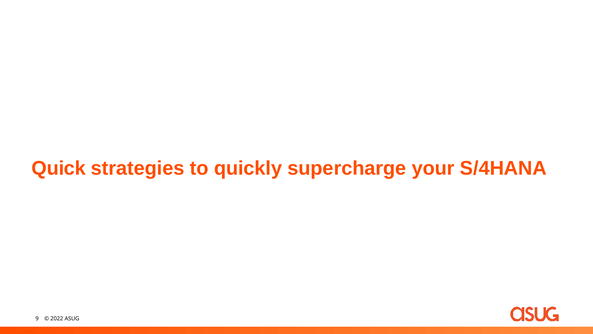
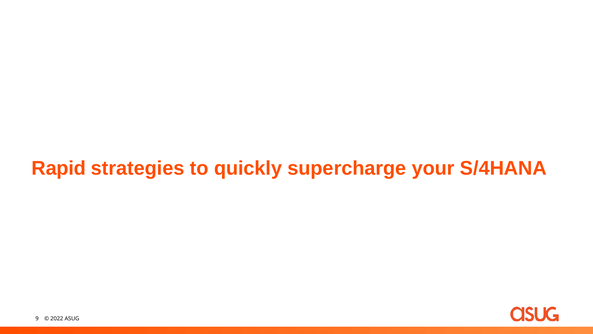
Quick: Quick -> Rapid
